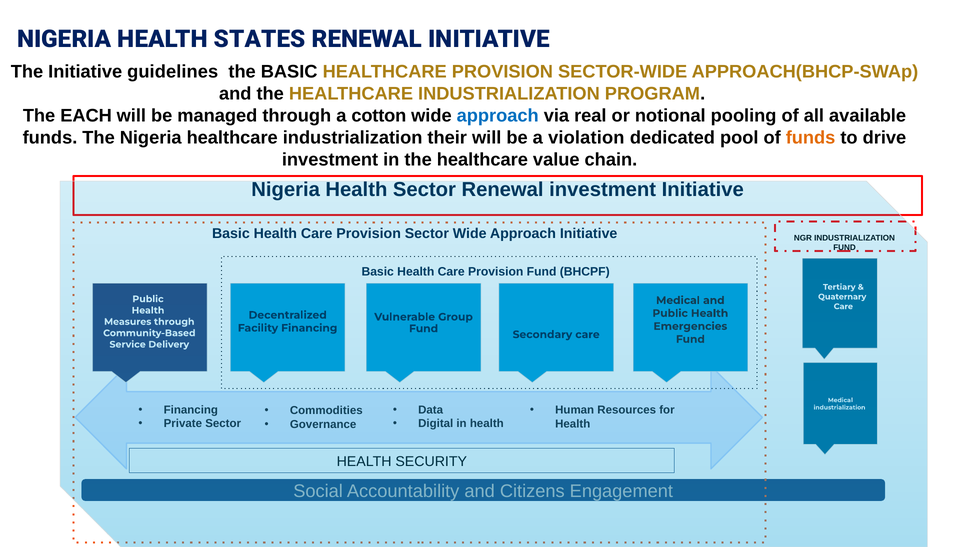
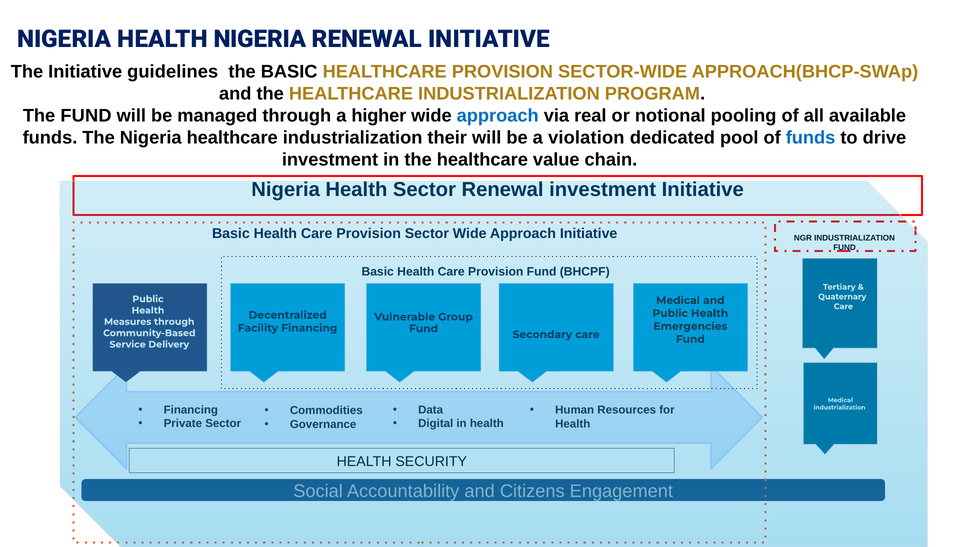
HEALTH STATES: STATES -> NIGERIA
The EACH: EACH -> FUND
cotton: cotton -> higher
funds at (811, 138) colour: orange -> blue
